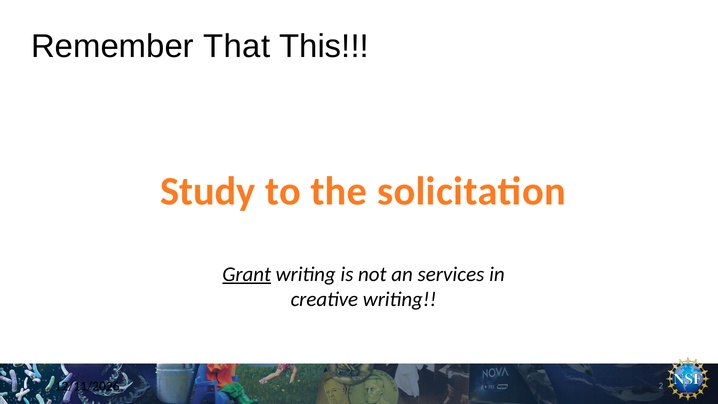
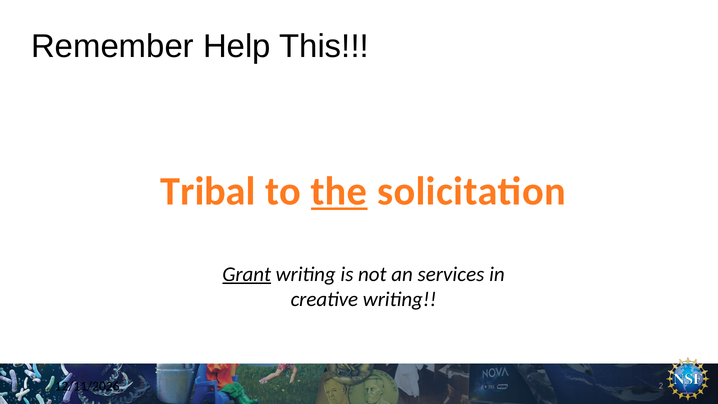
That: That -> Help
Study: Study -> Tribal
the underline: none -> present
